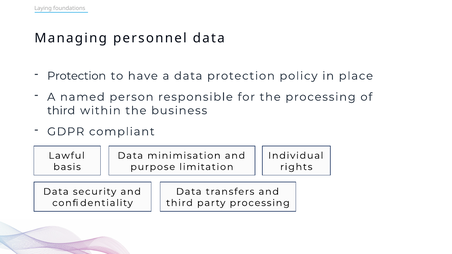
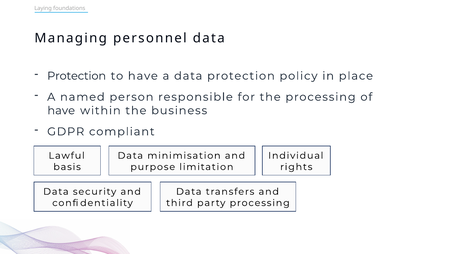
third at (61, 111): third -> have
